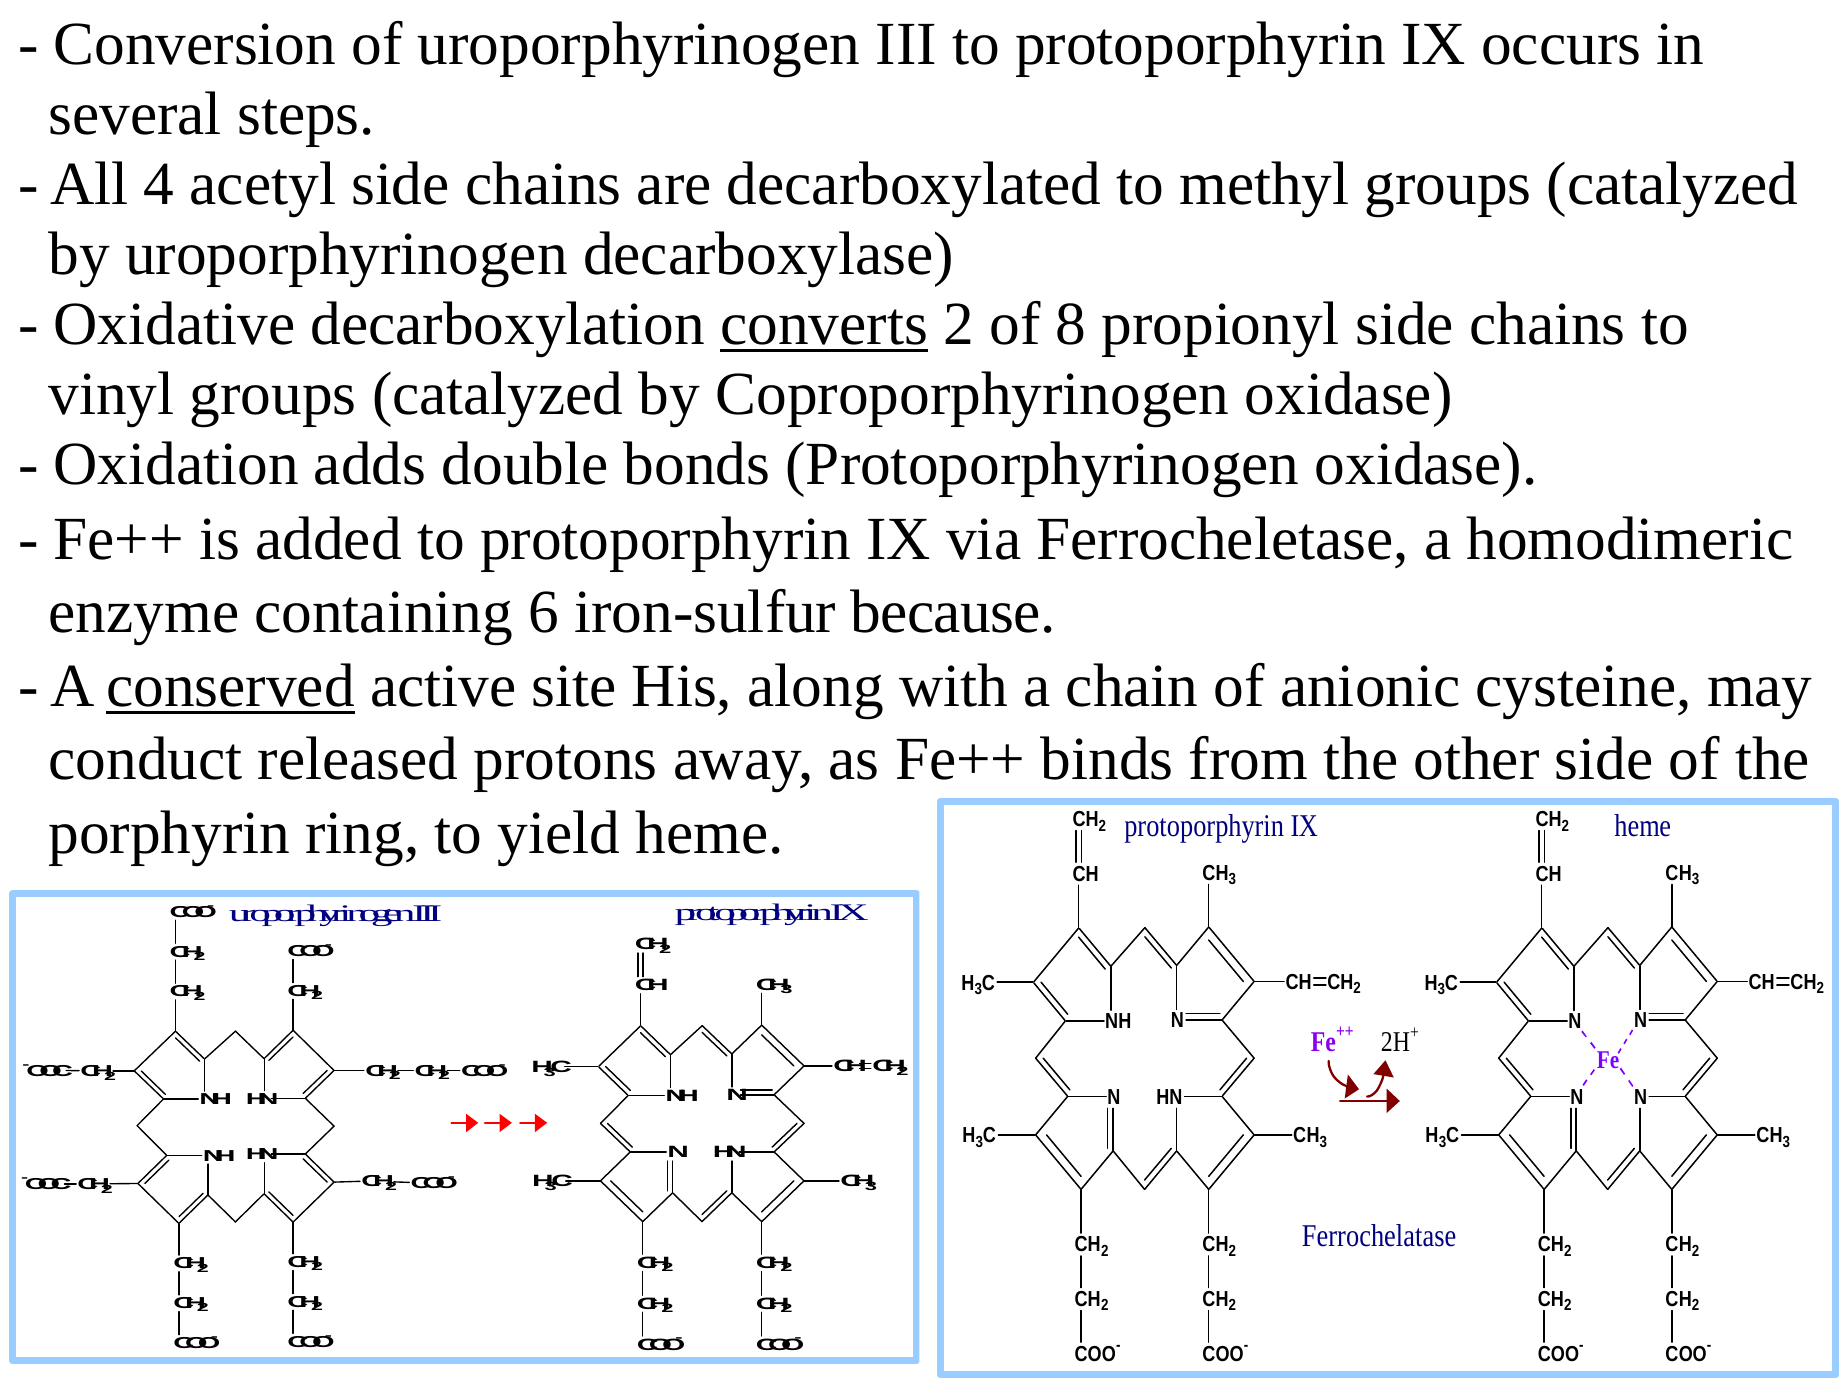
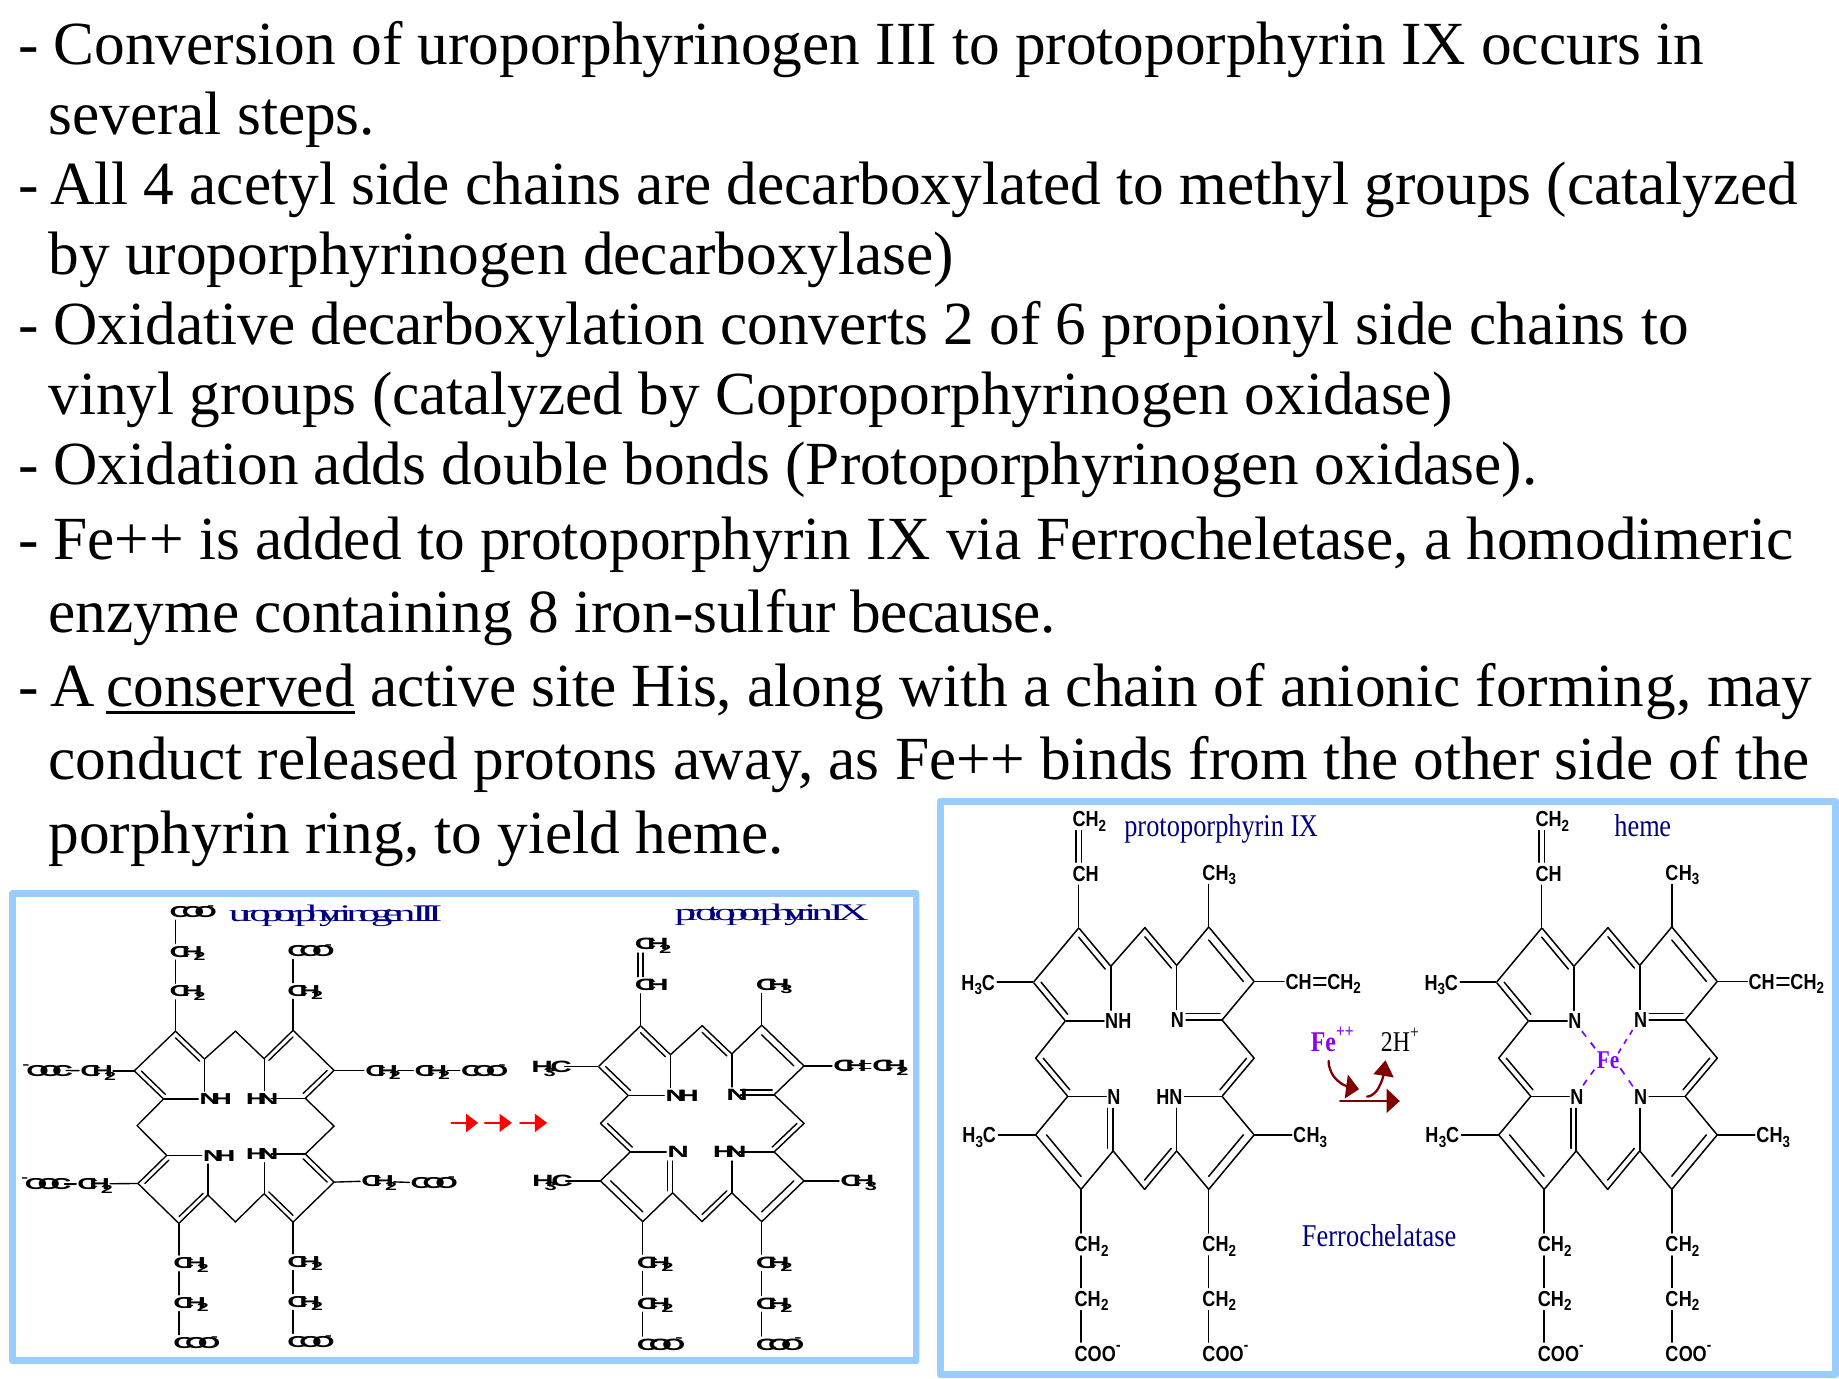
converts underline: present -> none
8: 8 -> 6
6: 6 -> 8
cysteine: cysteine -> forming
